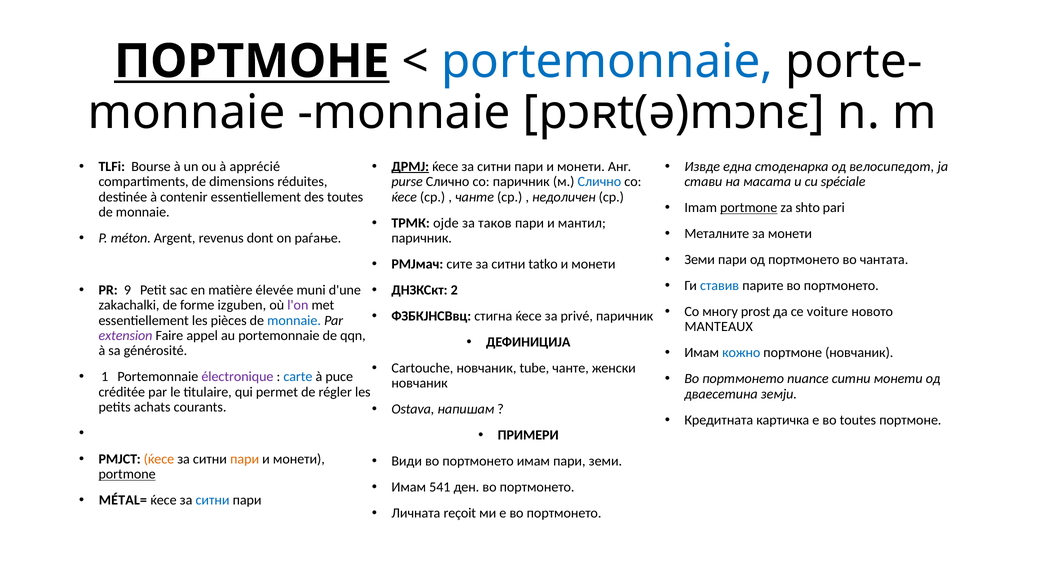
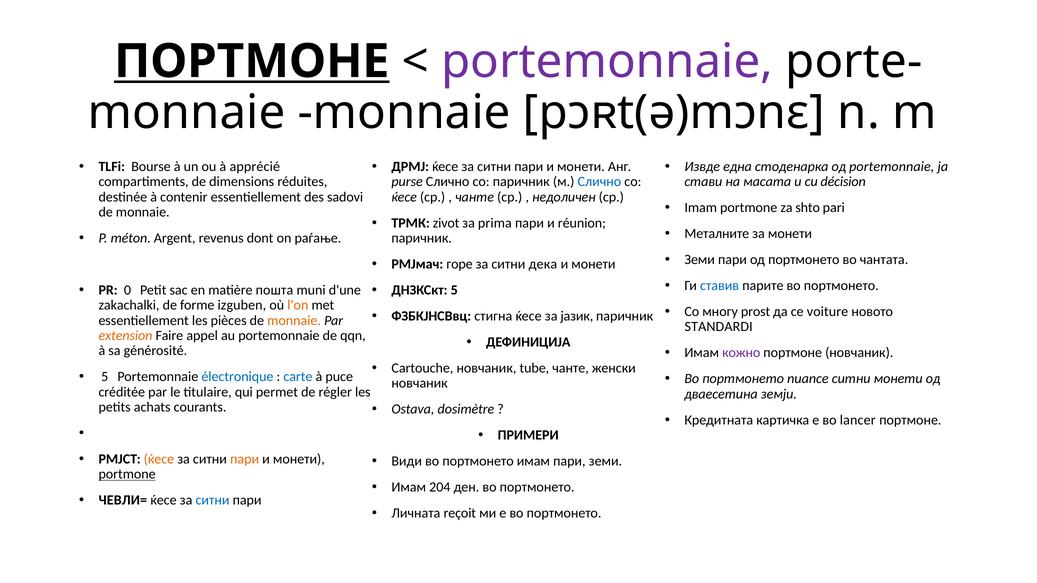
portemonnaie at (607, 61) colour: blue -> purple
ДРМЈ underline: present -> none
од велосипедот: велосипедот -> portemonnaie
spéciale: spéciale -> décision
des toutes: toutes -> sadovi
portmone at (749, 208) underline: present -> none
ojde: ojde -> zivot
таков: таков -> prima
мантил: мантил -> réunion
сите: сите -> горе
tatko: tatko -> дека
9: 9 -> 0
élevée: élevée -> пошта
ДНЗКСкт 2: 2 -> 5
l'on colour: purple -> orange
privé: privé -> јазик
monnaie at (294, 321) colour: blue -> orange
MANTEAUX: MANTEAUX -> STANDARDI
extension colour: purple -> orange
кожно colour: blue -> purple
1 at (105, 377): 1 -> 5
électronique colour: purple -> blue
напишам: напишам -> dosimètre
во toutes: toutes -> lancer
541: 541 -> 204
MÉTAL=: MÉTAL= -> ЧЕВЛИ=
